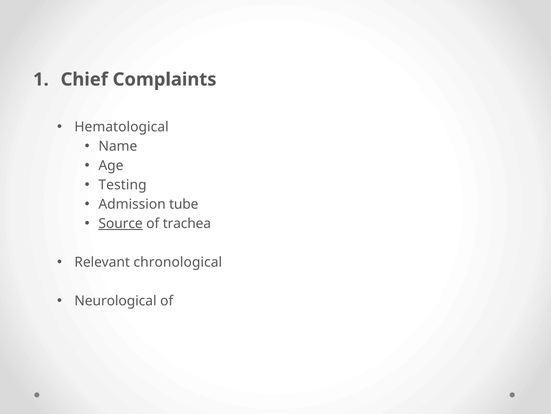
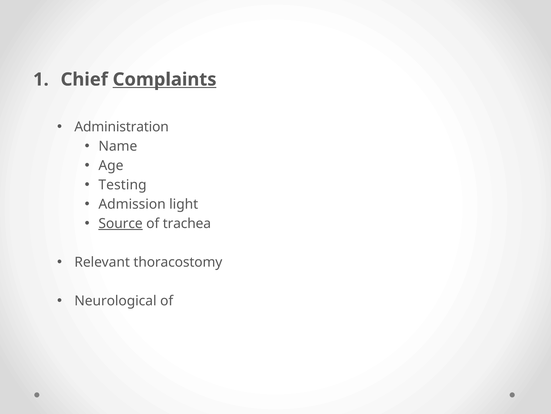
Complaints underline: none -> present
Hematological: Hematological -> Administration
tube: tube -> light
chronological: chronological -> thoracostomy
